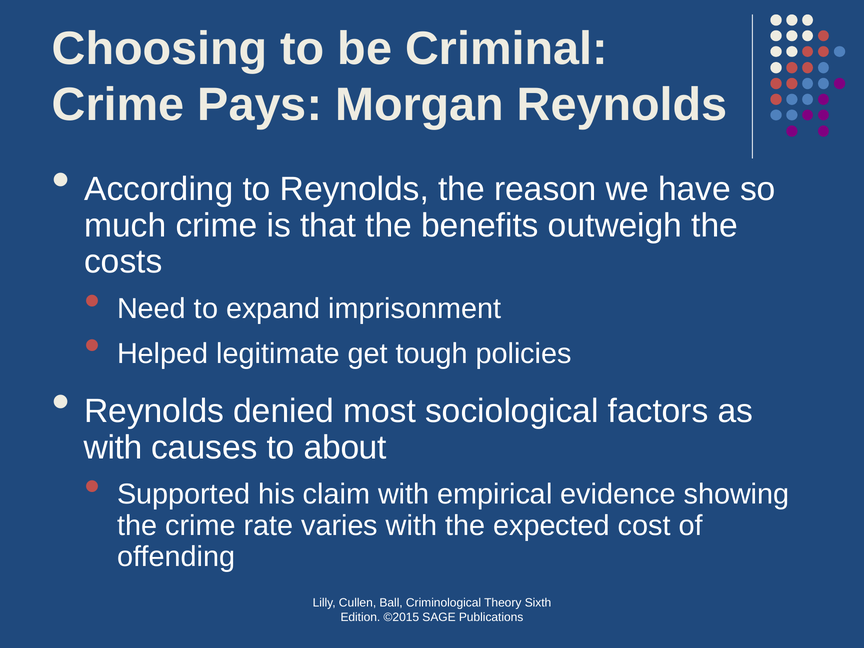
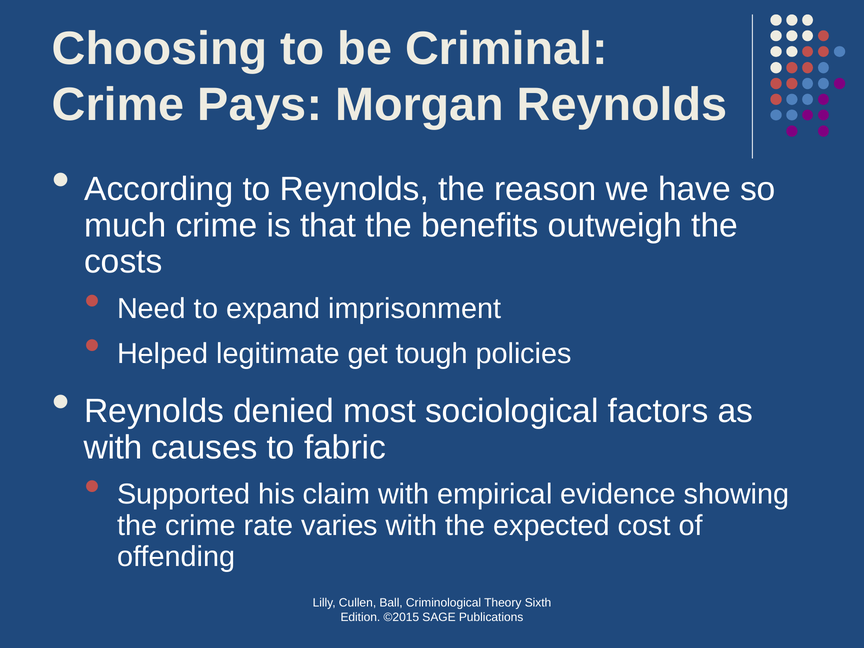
about: about -> fabric
